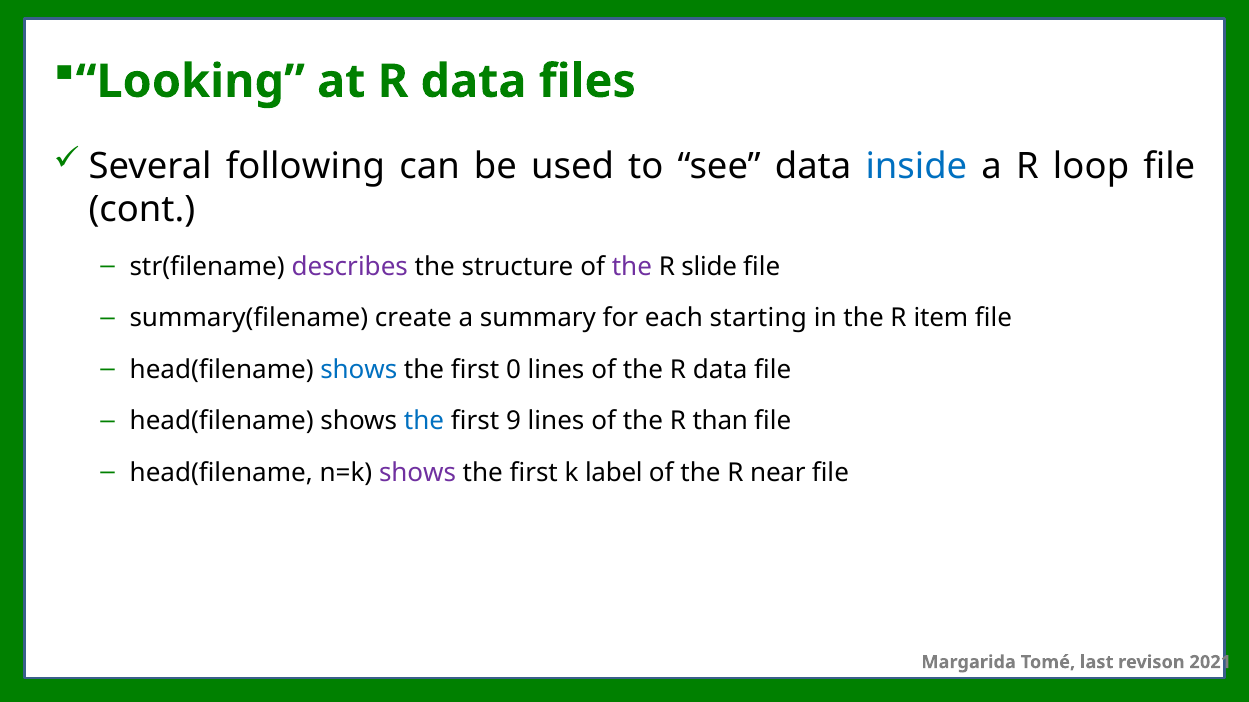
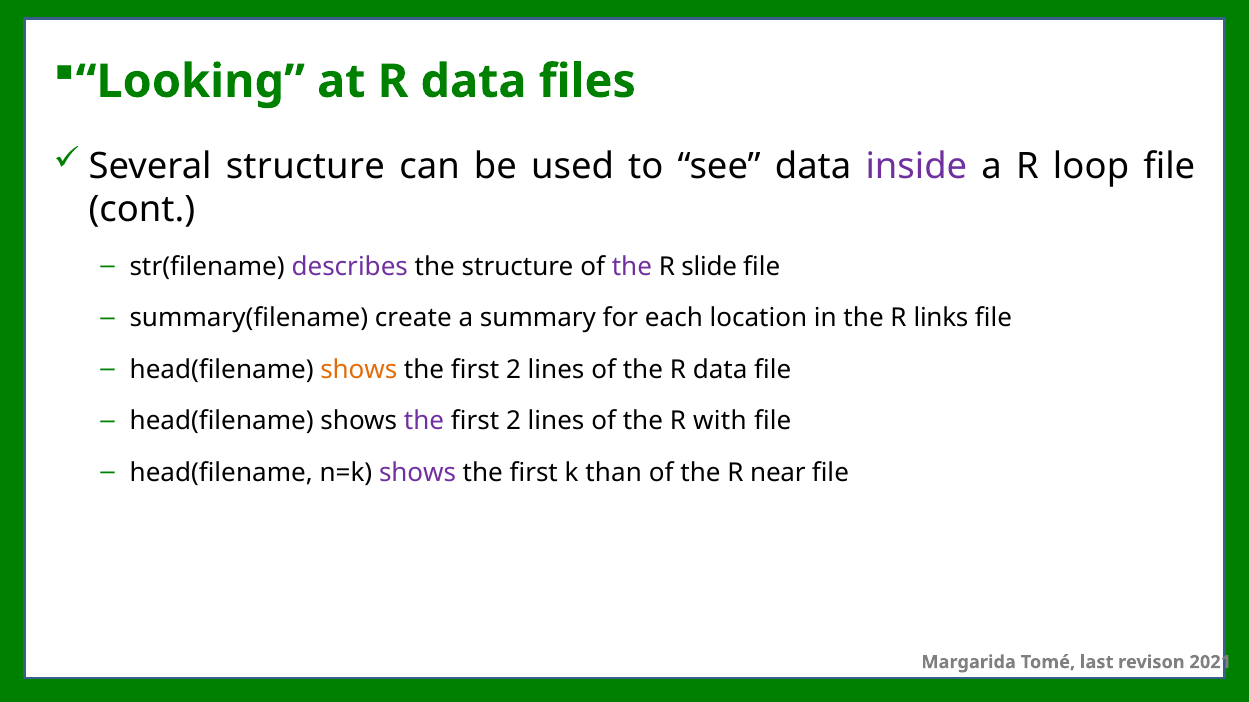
Several following: following -> structure
inside colour: blue -> purple
starting: starting -> location
item: item -> links
shows at (359, 370) colour: blue -> orange
0 at (513, 370): 0 -> 2
the at (424, 421) colour: blue -> purple
9 at (513, 421): 9 -> 2
than: than -> with
label: label -> than
